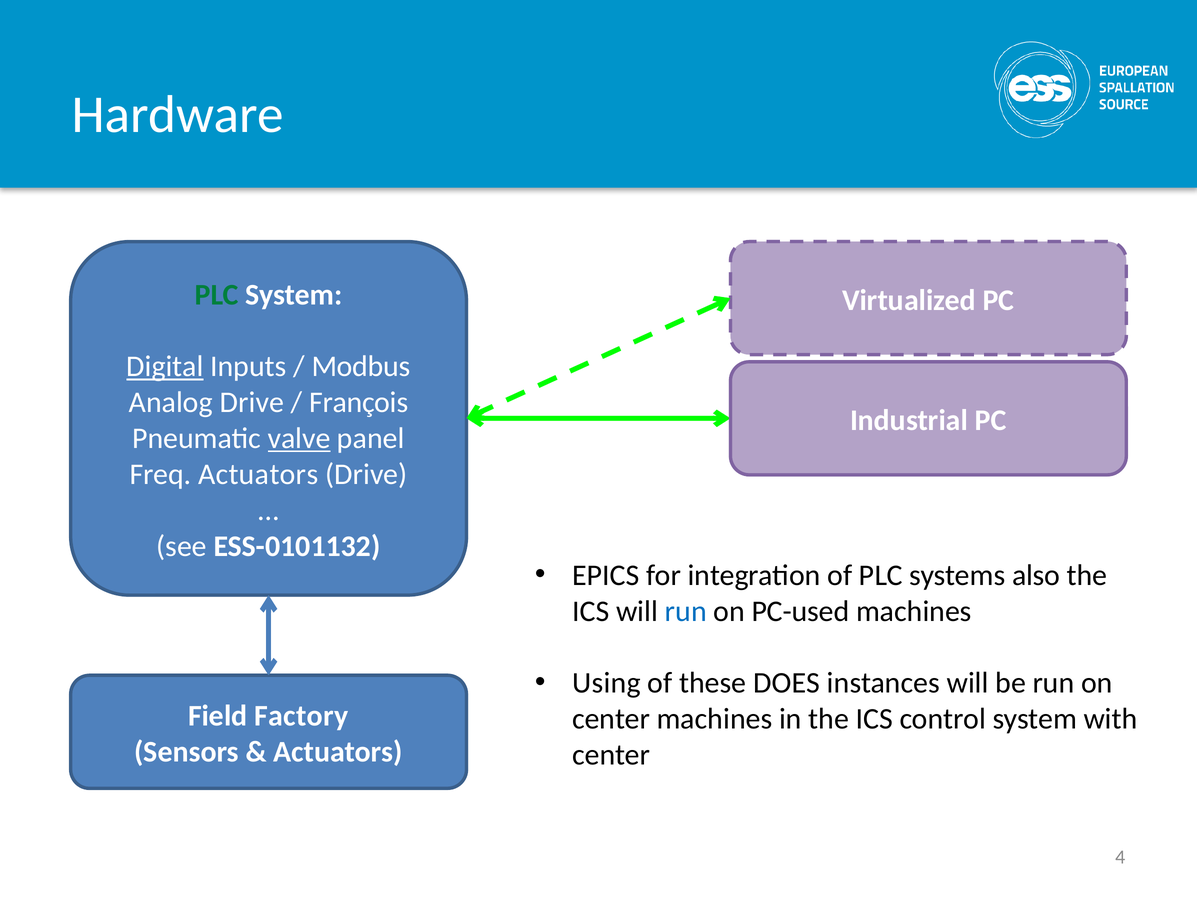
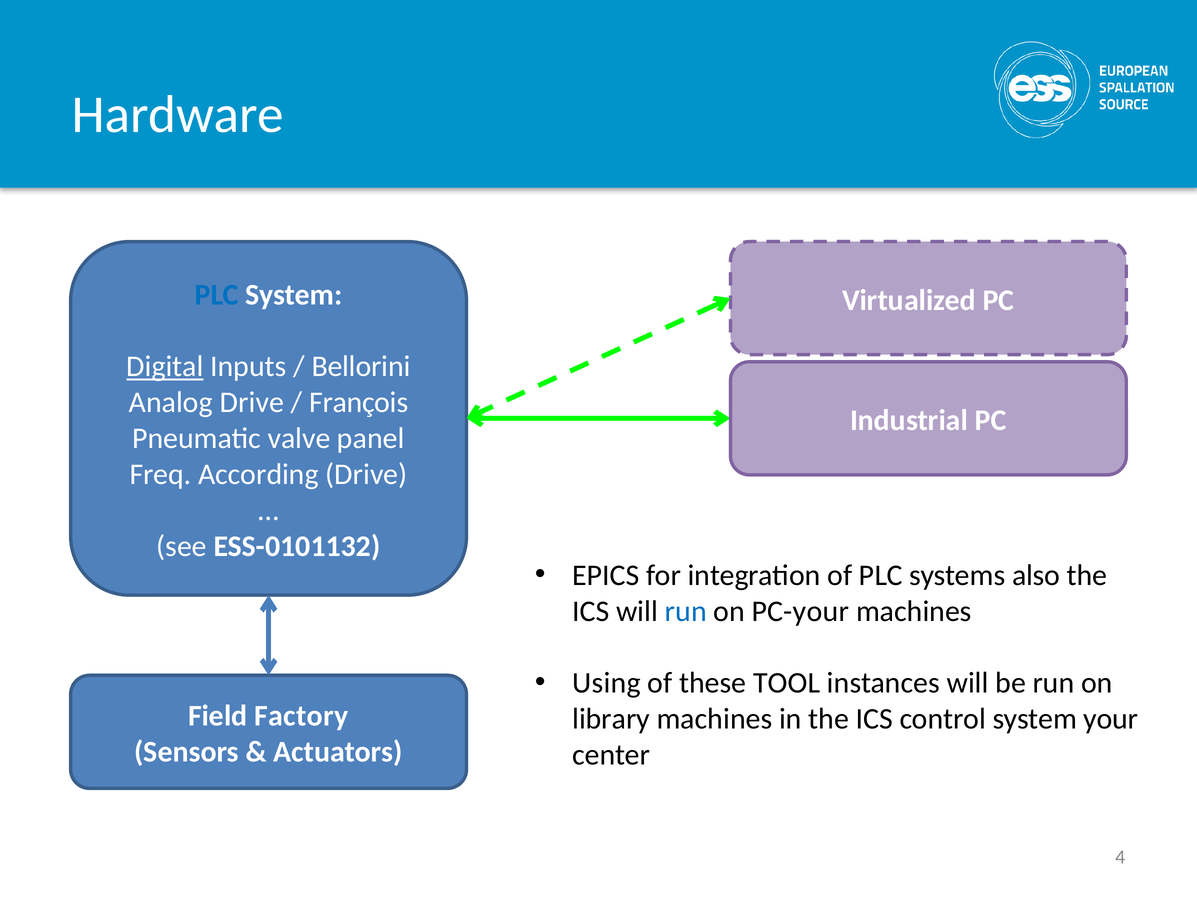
PLC at (217, 295) colour: green -> blue
Modbus: Modbus -> Bellorini
valve underline: present -> none
Freq Actuators: Actuators -> According
PC-used: PC-used -> PC-your
DOES: DOES -> TOOL
center at (611, 719): center -> library
with: with -> your
